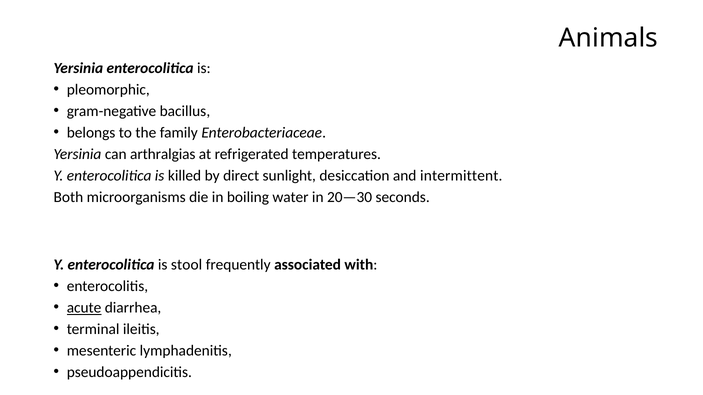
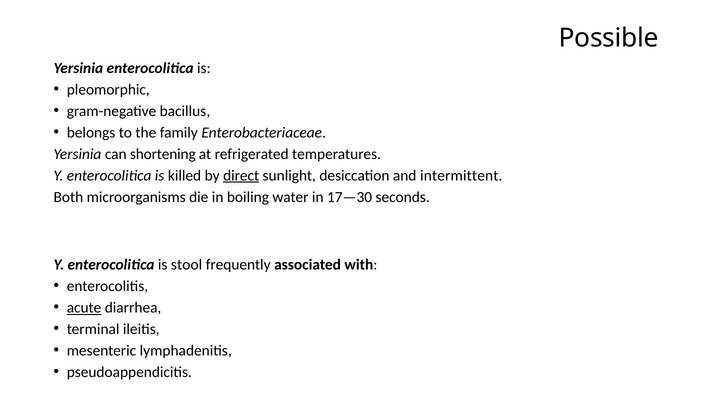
Animals: Animals -> Possible
arthralgias: arthralgias -> shortening
direct underline: none -> present
20—30: 20—30 -> 17—30
